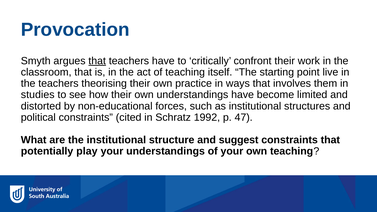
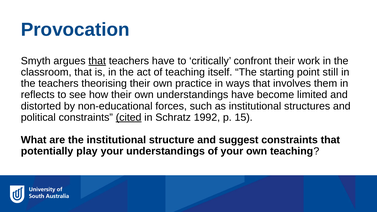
live: live -> still
studies: studies -> reflects
cited underline: none -> present
47: 47 -> 15
